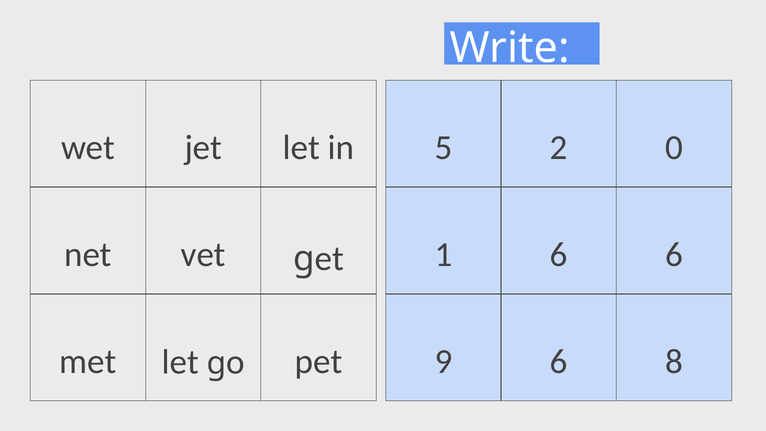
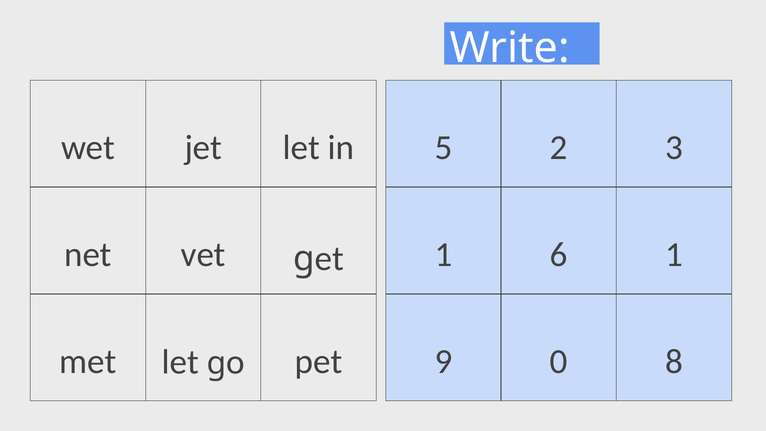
0: 0 -> 3
6 6: 6 -> 1
9 6: 6 -> 0
